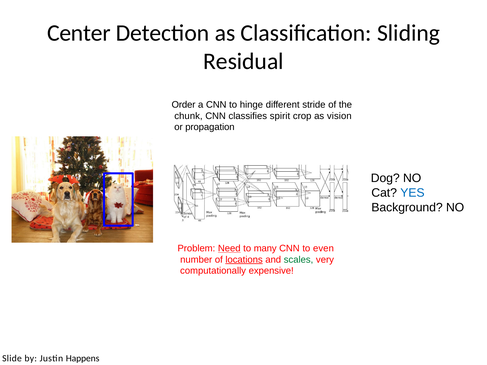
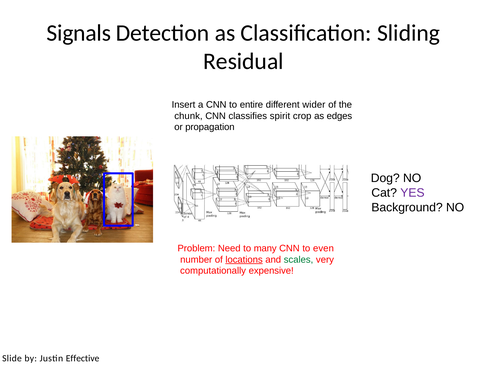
Center: Center -> Signals
Order: Order -> Insert
hinge: hinge -> entire
stride: stride -> wider
vision: vision -> edges
YES colour: blue -> purple
Need underline: present -> none
Happens: Happens -> Effective
